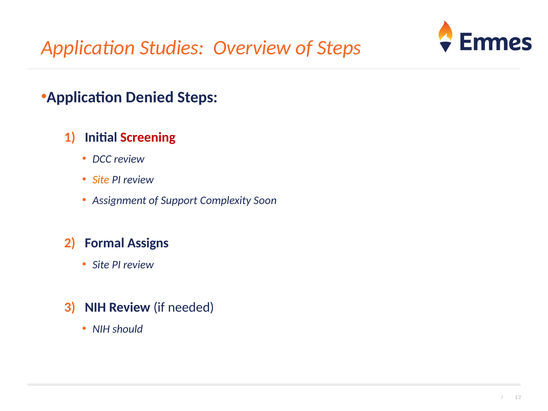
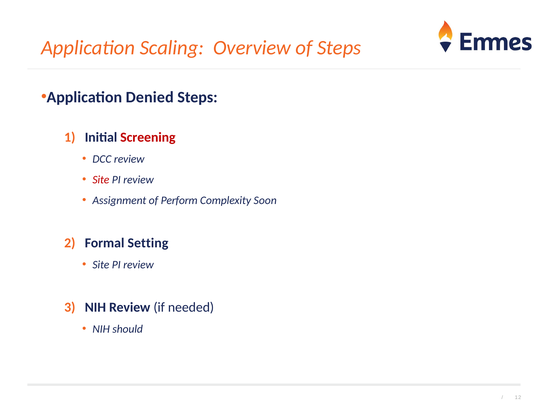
Studies: Studies -> Scaling
Site at (101, 180) colour: orange -> red
Support: Support -> Perform
Assigns: Assigns -> Setting
